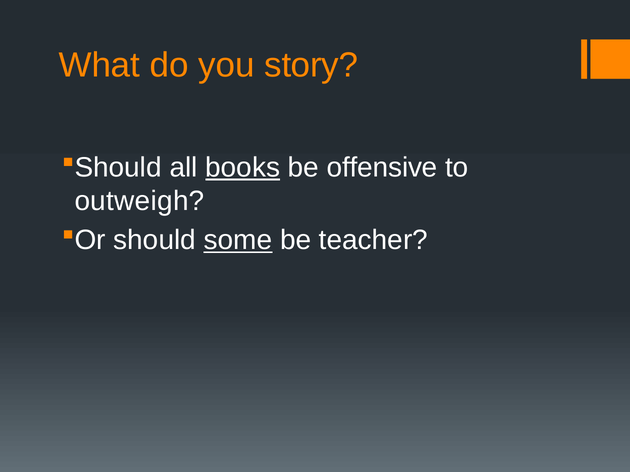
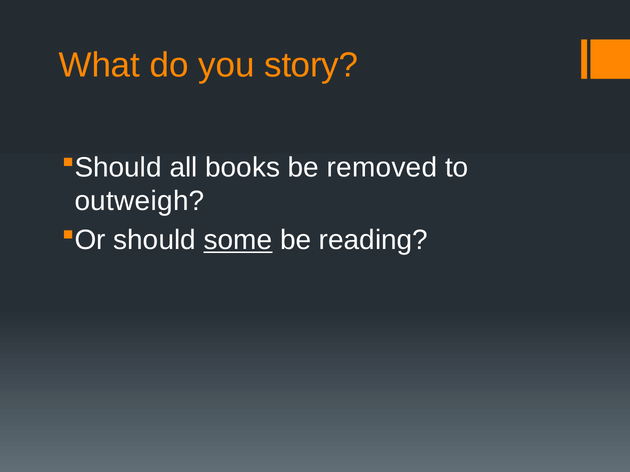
books underline: present -> none
offensive: offensive -> removed
teacher: teacher -> reading
